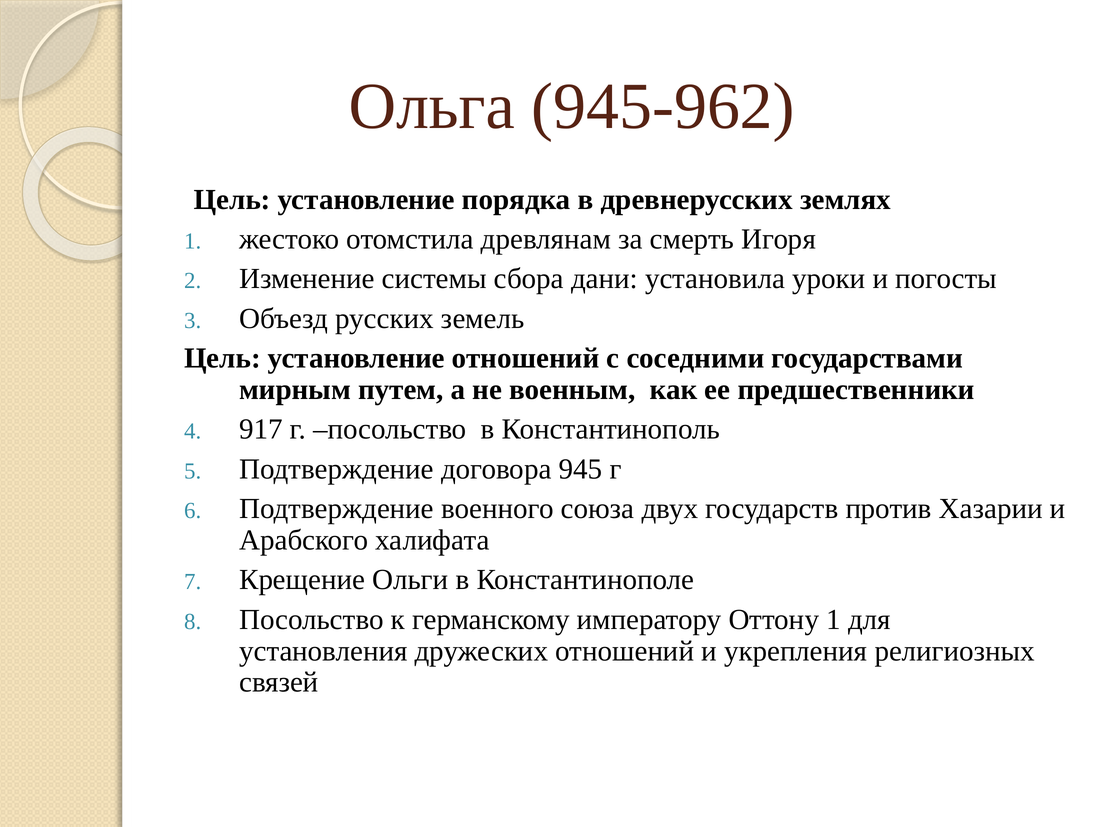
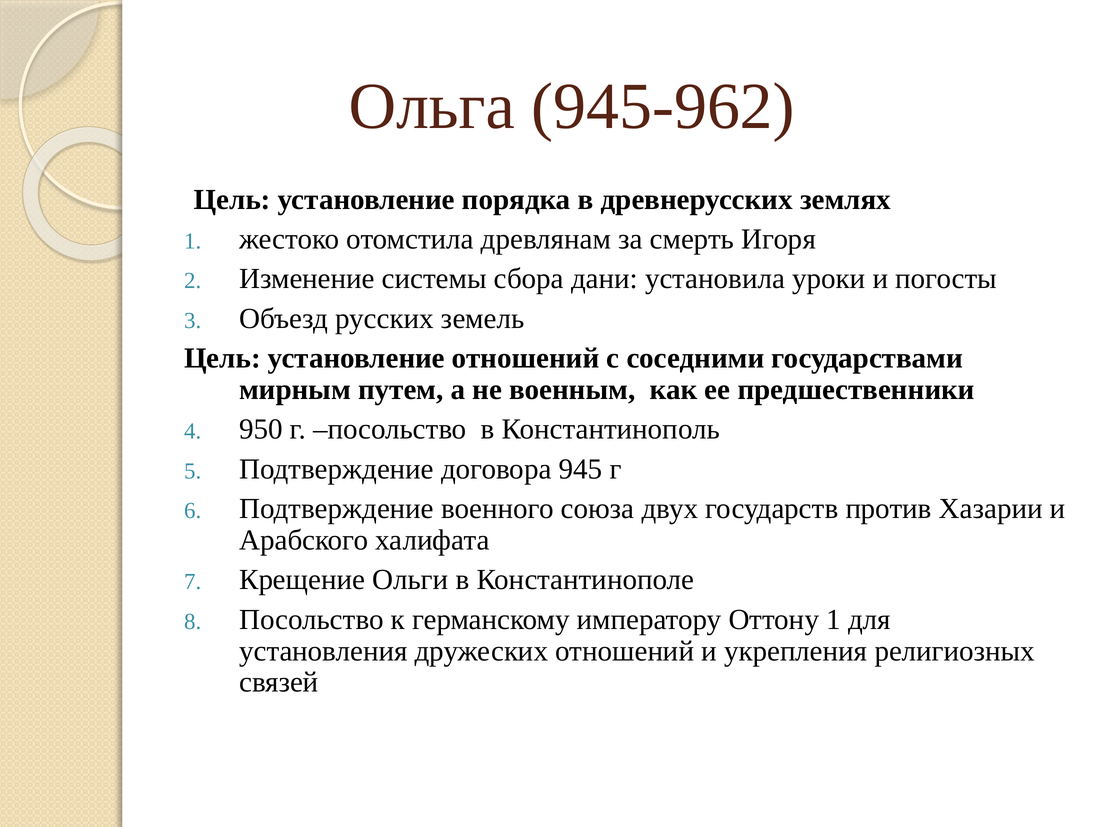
917: 917 -> 950
